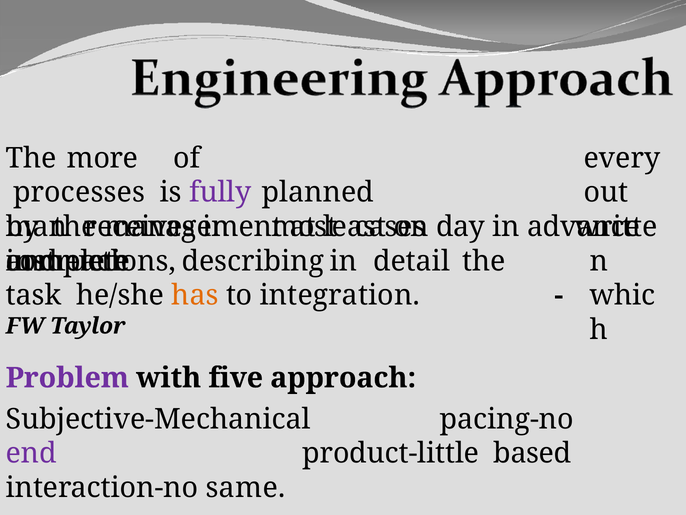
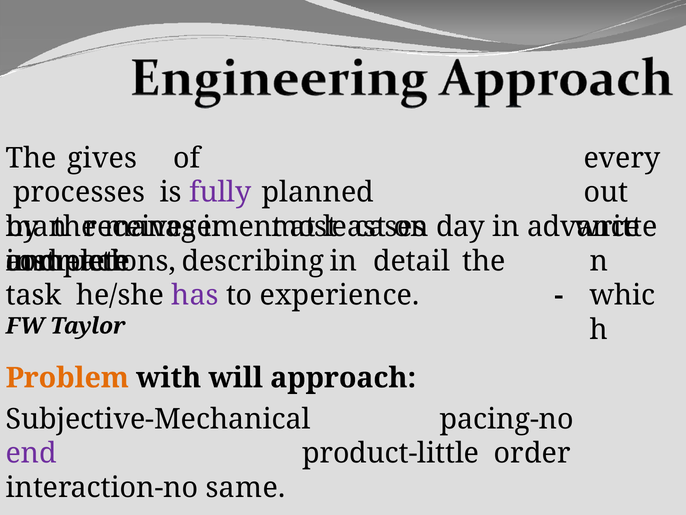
more: more -> gives
has colour: orange -> purple
integration: integration -> experience
Problem colour: purple -> orange
five: five -> will
based: based -> order
